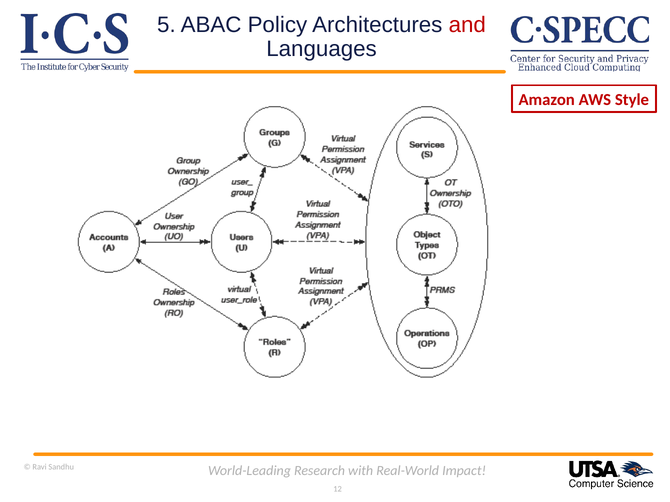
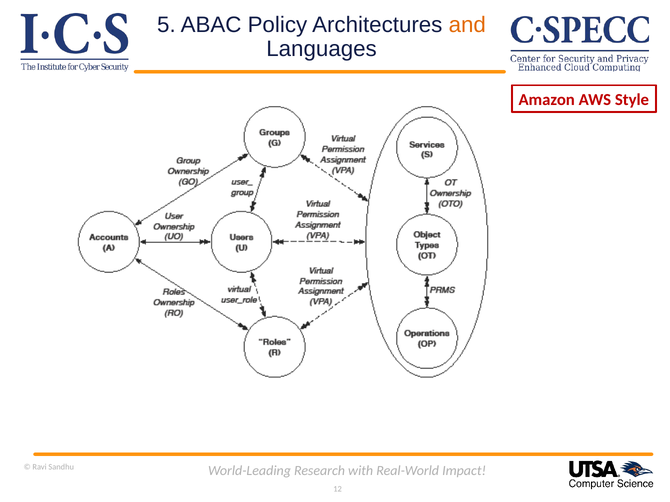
and colour: red -> orange
